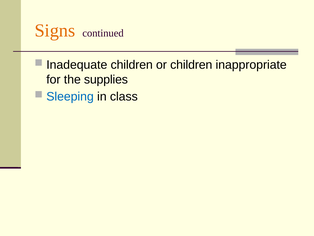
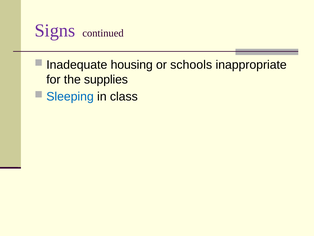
Signs colour: orange -> purple
Inadequate children: children -> housing
or children: children -> schools
